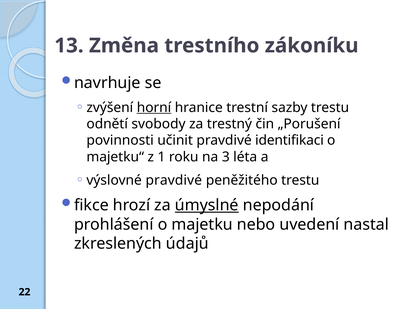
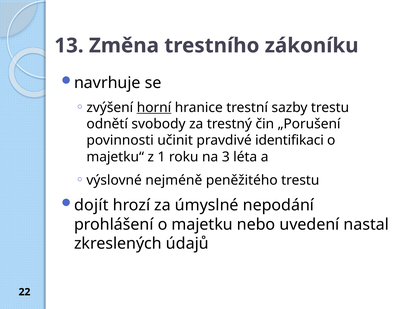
výslovné pravdivé: pravdivé -> nejméně
fikce: fikce -> dojít
úmyslné underline: present -> none
